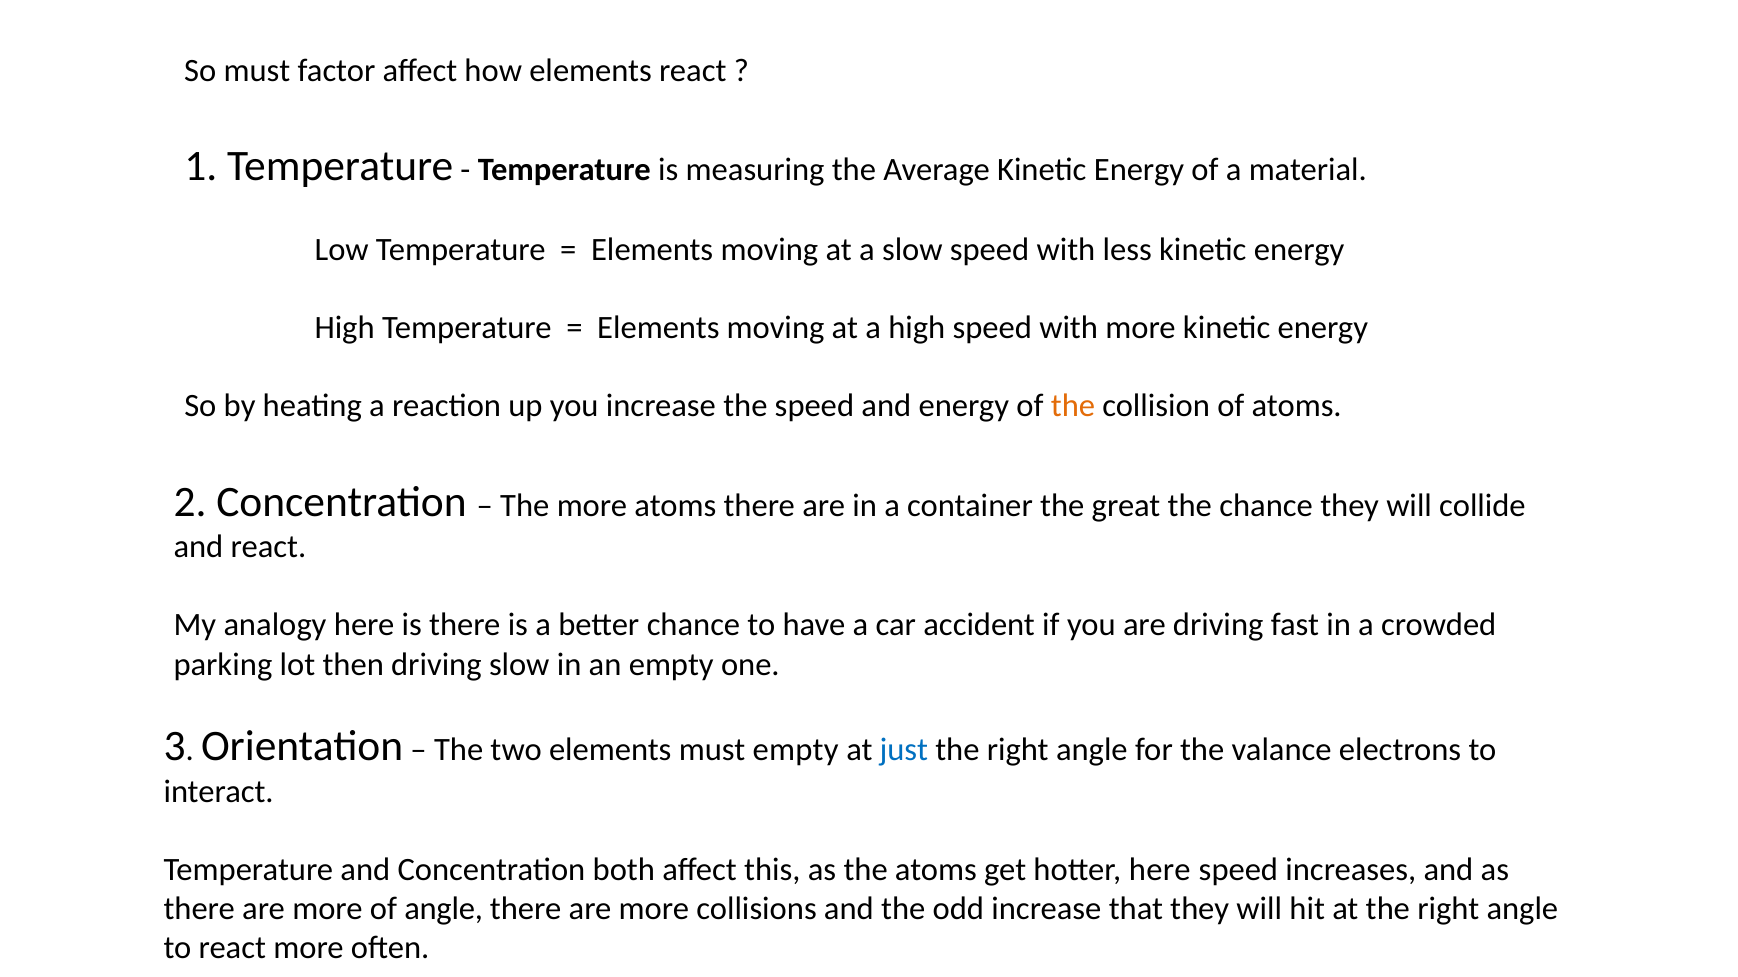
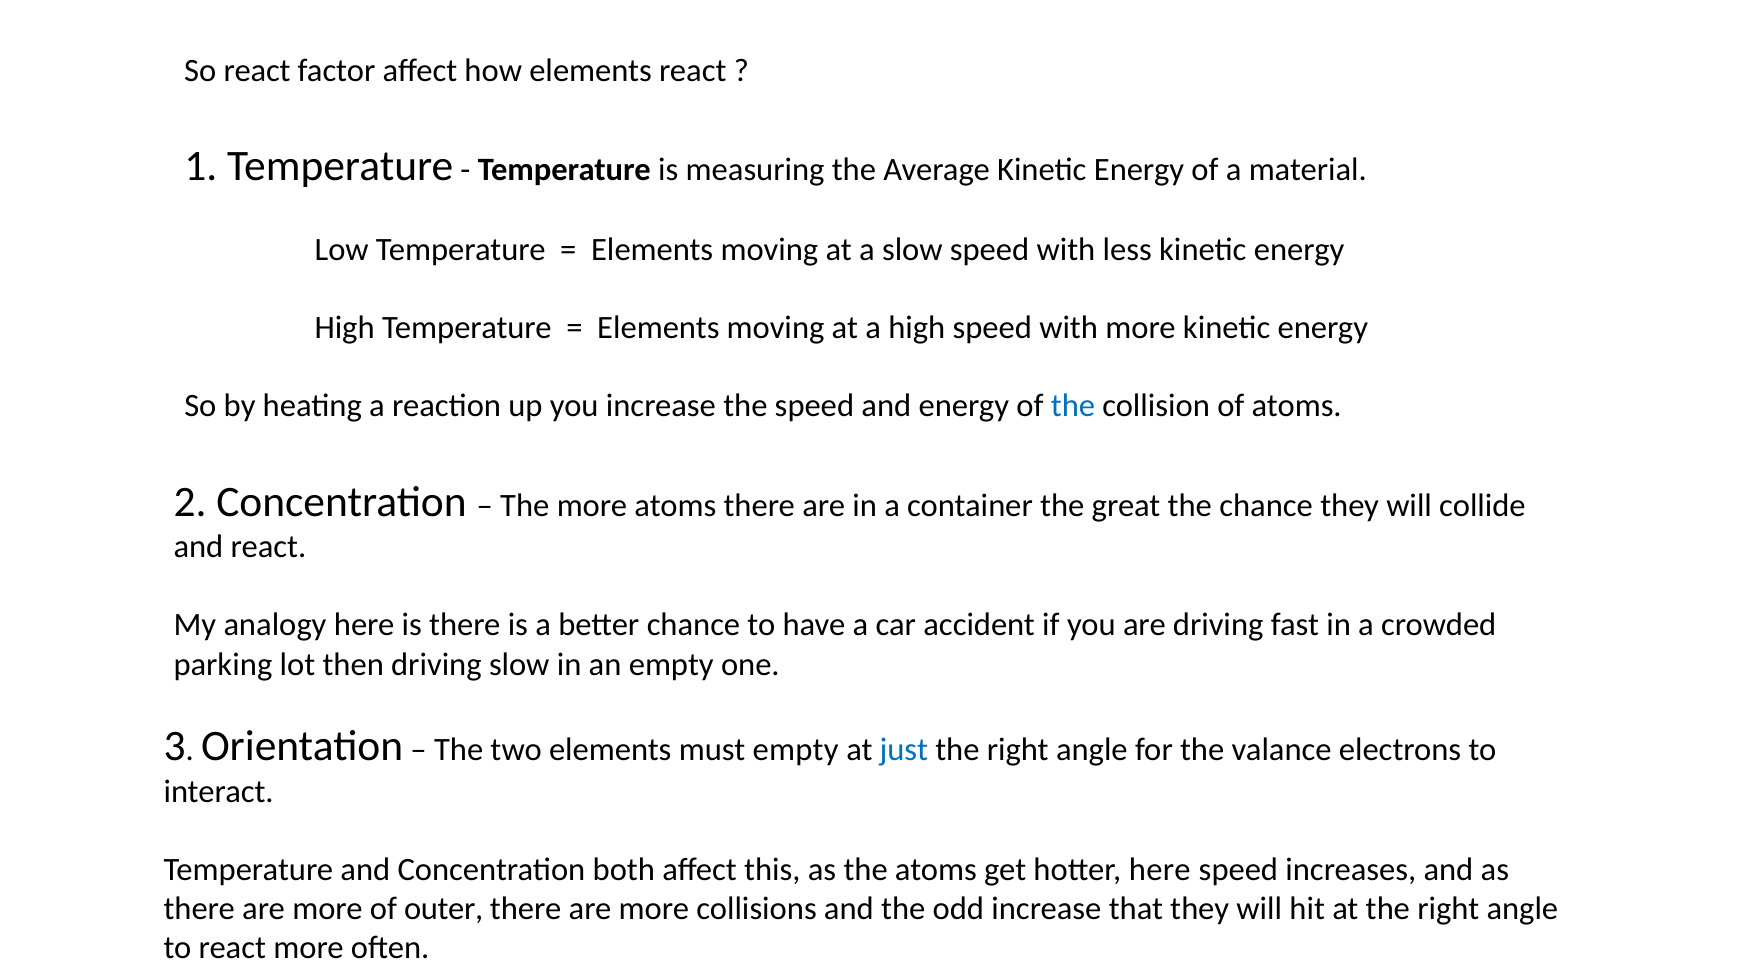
So must: must -> react
the at (1073, 406) colour: orange -> blue
of angle: angle -> outer
